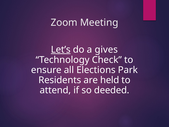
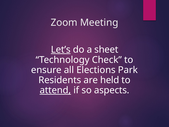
gives: gives -> sheet
attend underline: none -> present
deeded: deeded -> aspects
